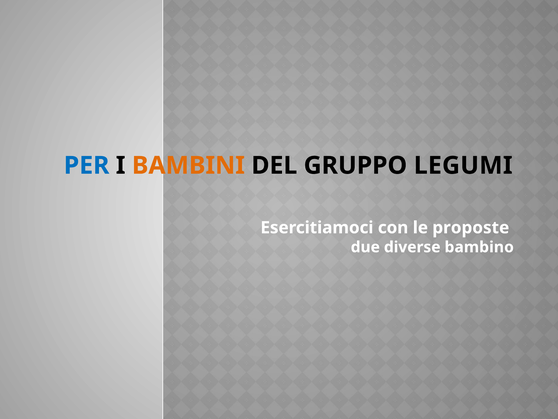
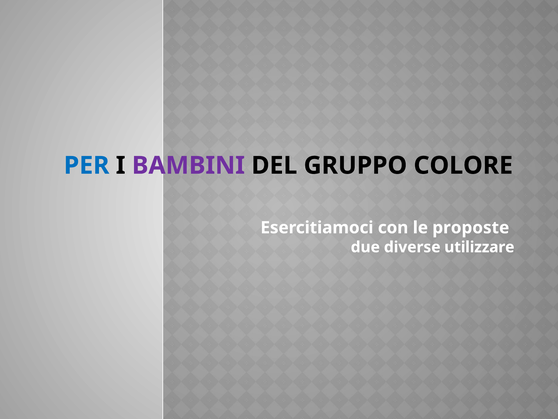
BAMBINI colour: orange -> purple
LEGUMI: LEGUMI -> COLORE
bambino: bambino -> utilizzare
